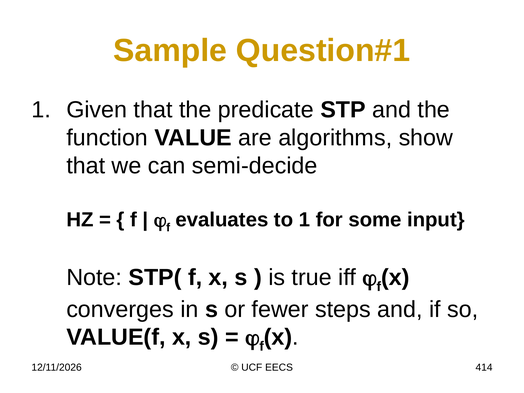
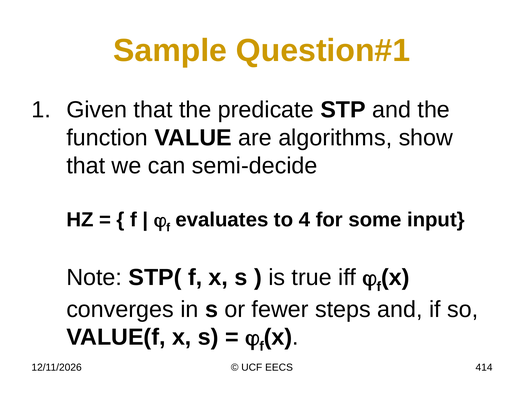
to 1: 1 -> 4
